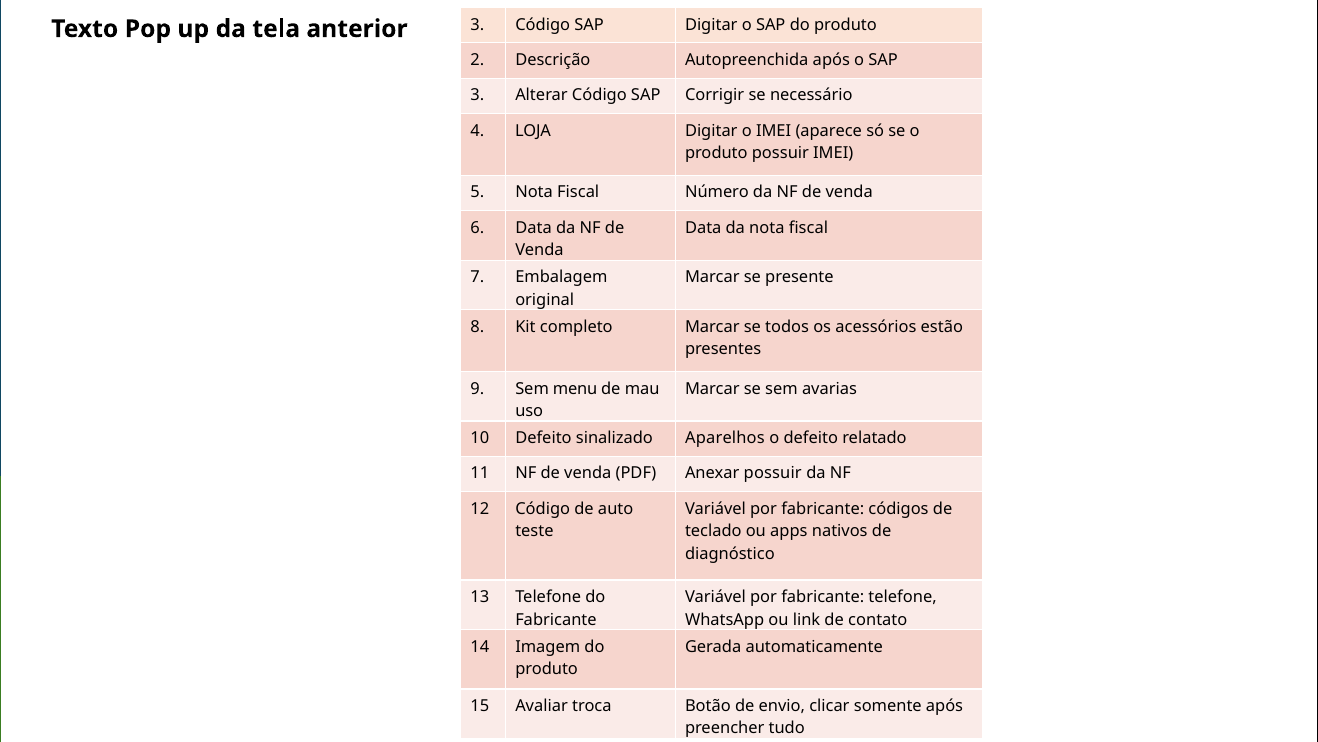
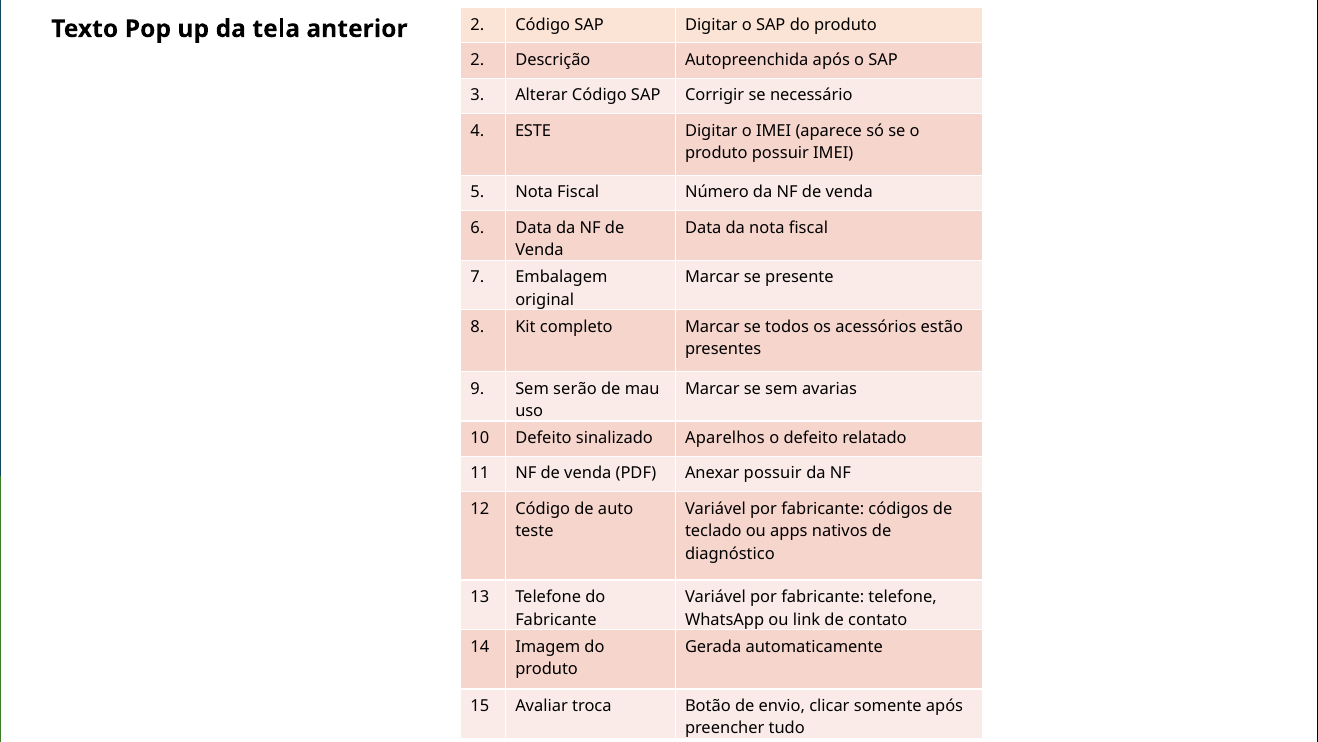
anterior 3: 3 -> 2
LOJA: LOJA -> ESTE
menu: menu -> serão
